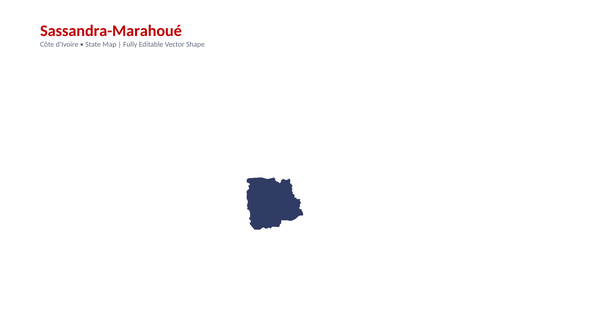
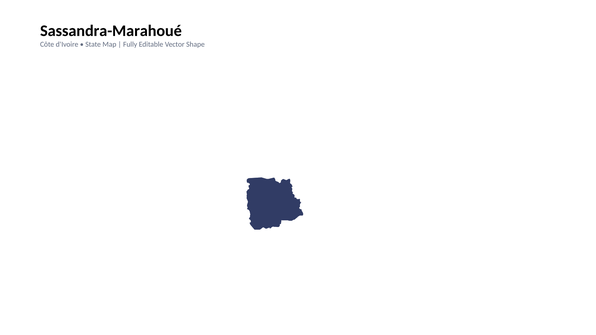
Sassandra-Marahoué colour: red -> black
